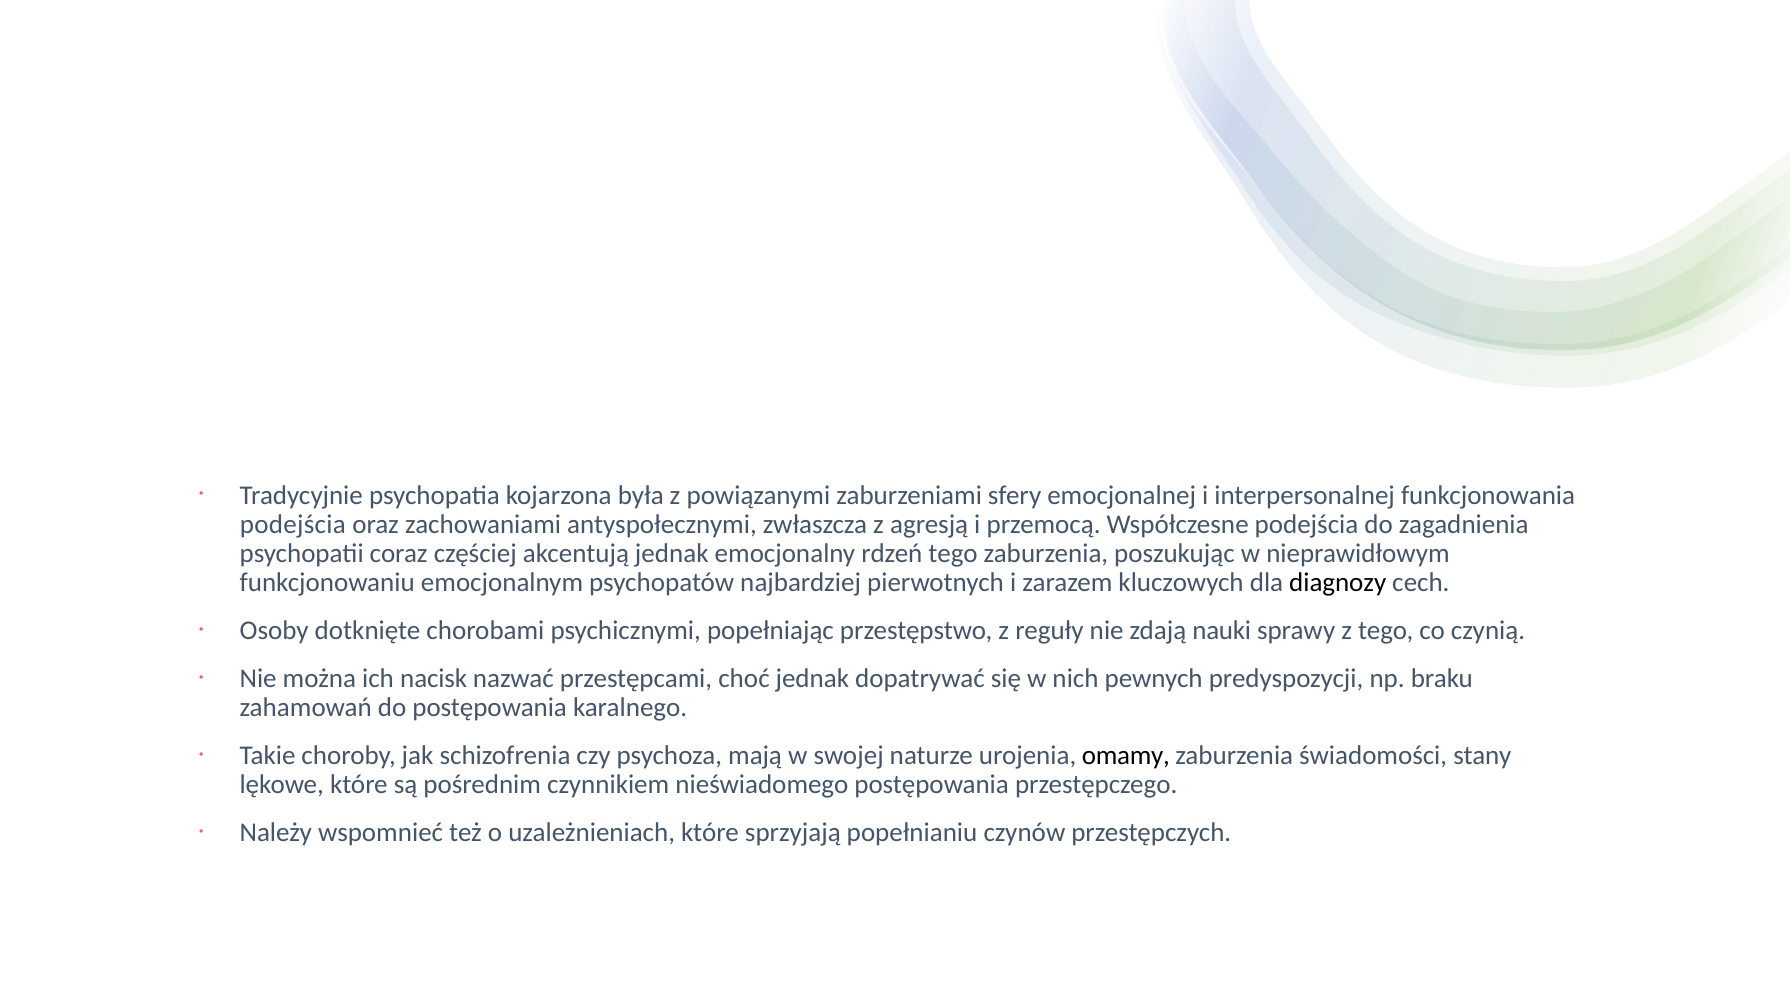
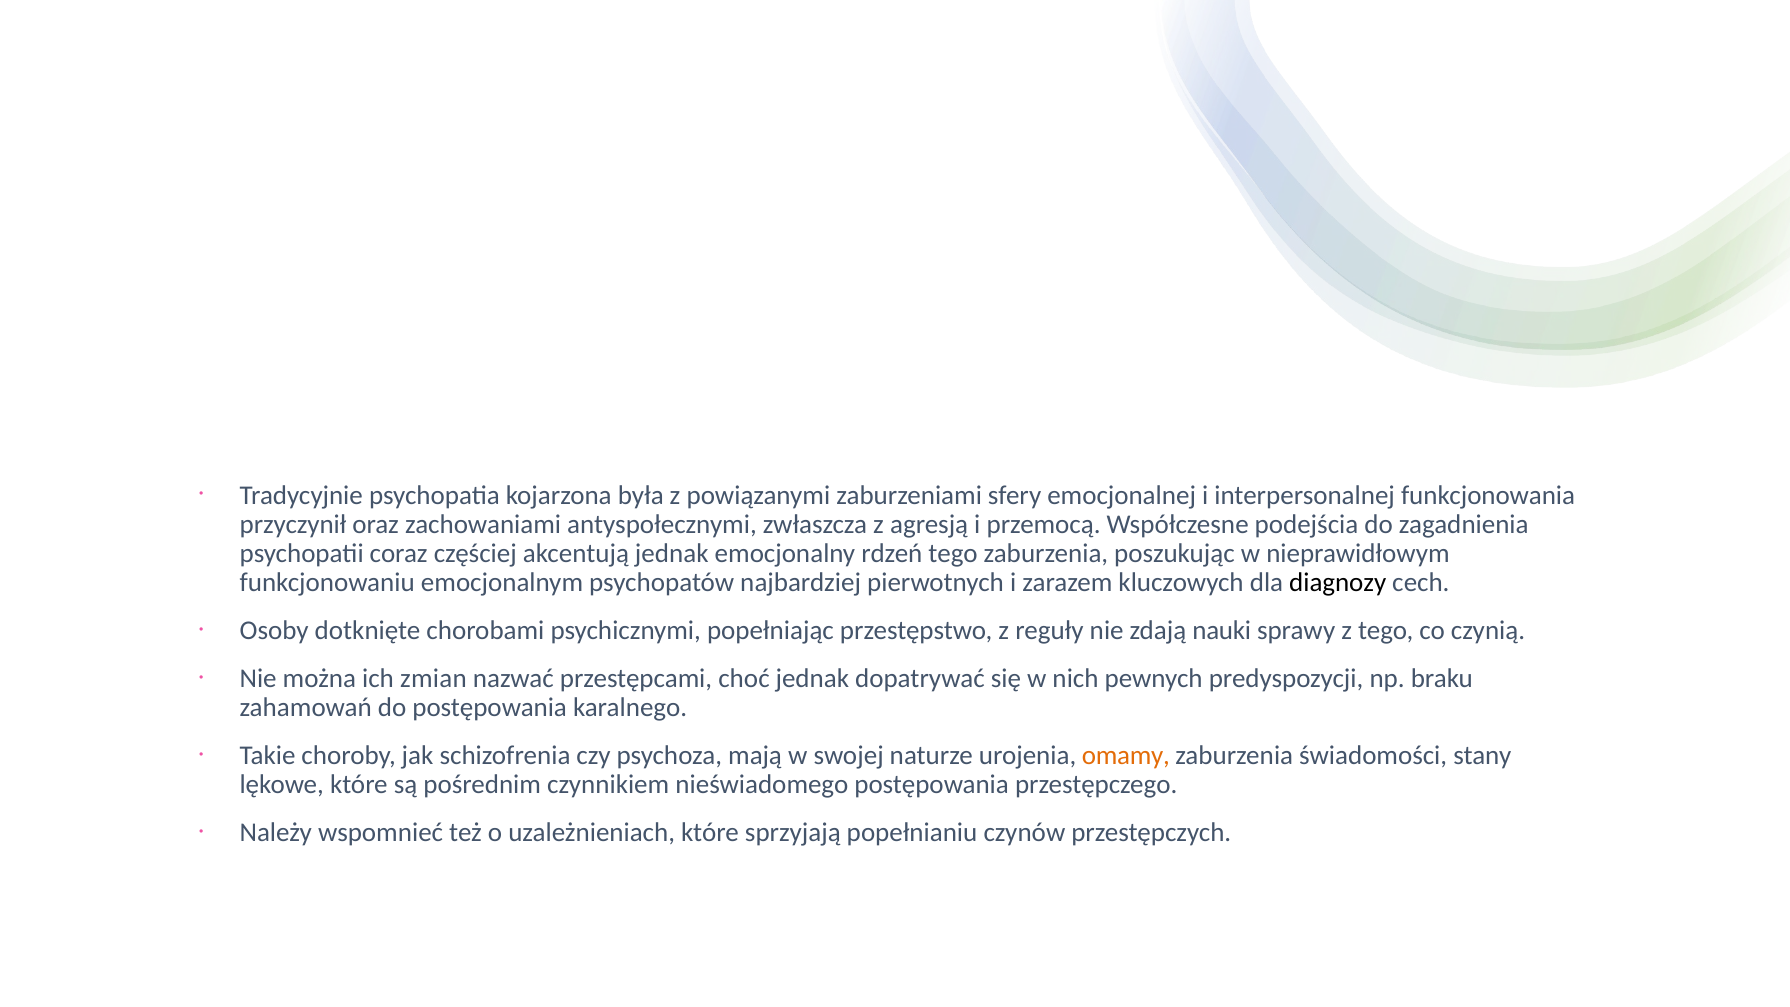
podejścia at (293, 524): podejścia -> przyczynił
nacisk: nacisk -> zmian
omamy colour: black -> orange
